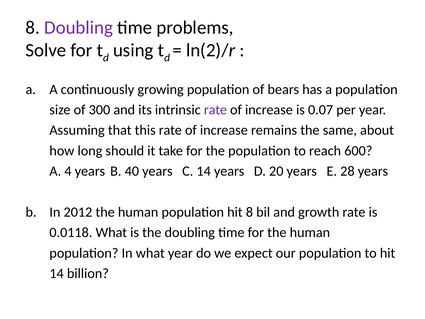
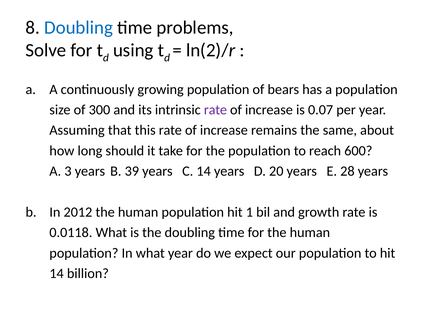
Doubling at (79, 28) colour: purple -> blue
4: 4 -> 3
40: 40 -> 39
hit 8: 8 -> 1
